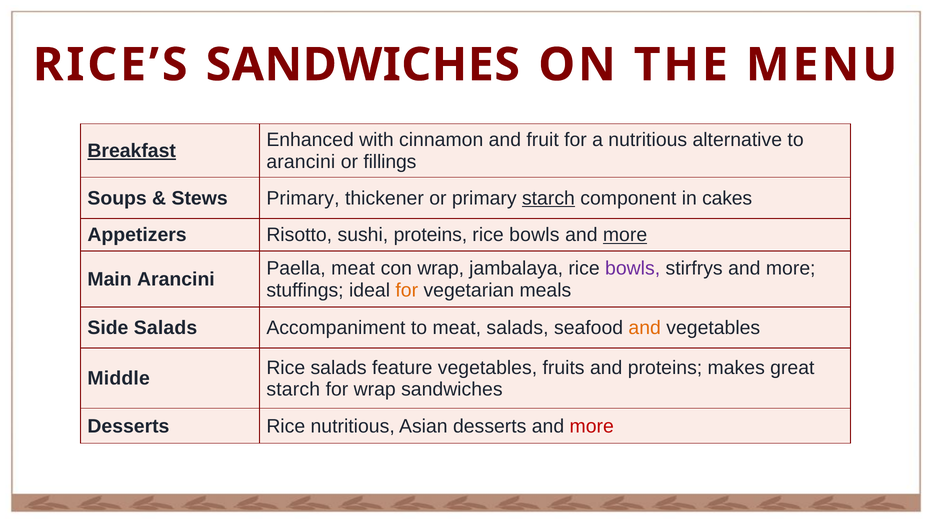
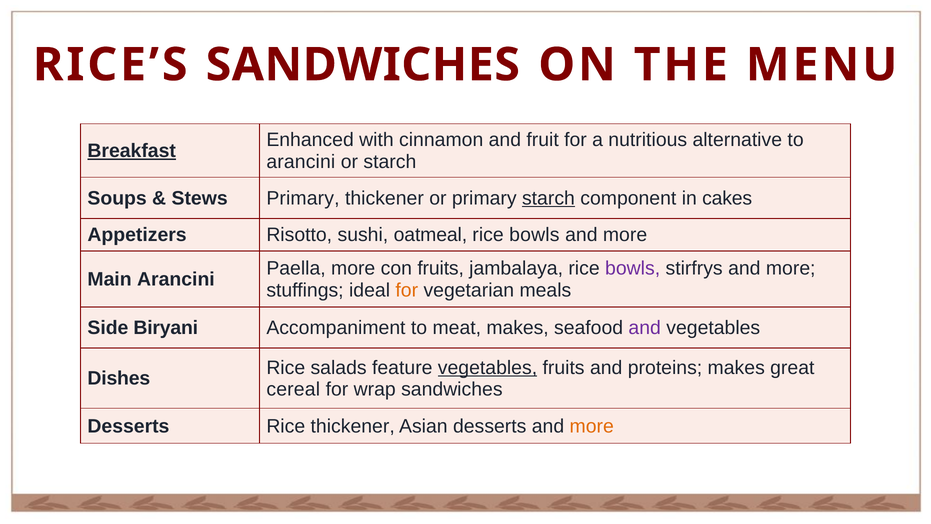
or fillings: fillings -> starch
sushi proteins: proteins -> oatmeal
more at (625, 235) underline: present -> none
Paella meat: meat -> more
con wrap: wrap -> fruits
Side Salads: Salads -> Biryani
meat salads: salads -> makes
and at (645, 328) colour: orange -> purple
vegetables at (487, 367) underline: none -> present
Middle: Middle -> Dishes
starch at (293, 389): starch -> cereal
Rice nutritious: nutritious -> thickener
more at (592, 426) colour: red -> orange
